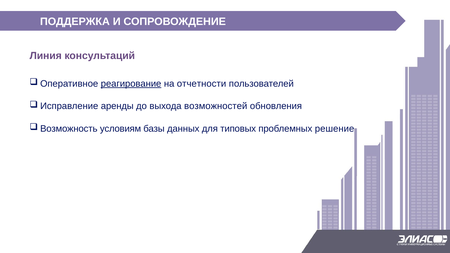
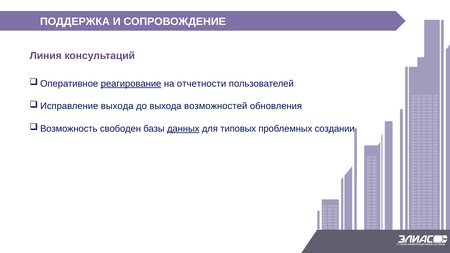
аренды at (117, 106): аренды -> выхода
условиям: условиям -> свободен
данных underline: none -> present
решение: решение -> создании
